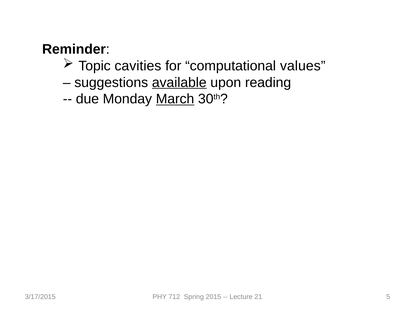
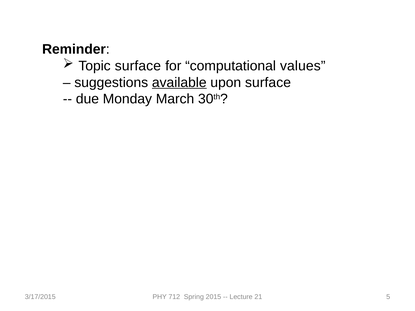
Topic cavities: cavities -> surface
upon reading: reading -> surface
March underline: present -> none
